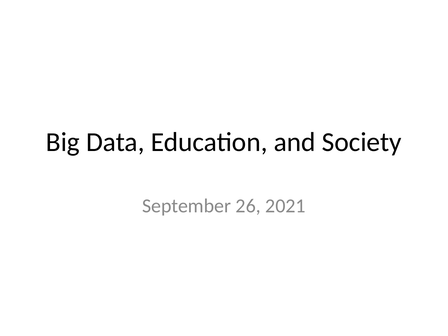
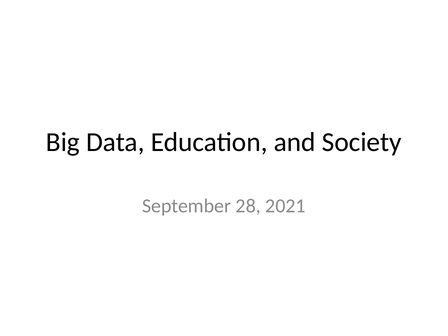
26: 26 -> 28
